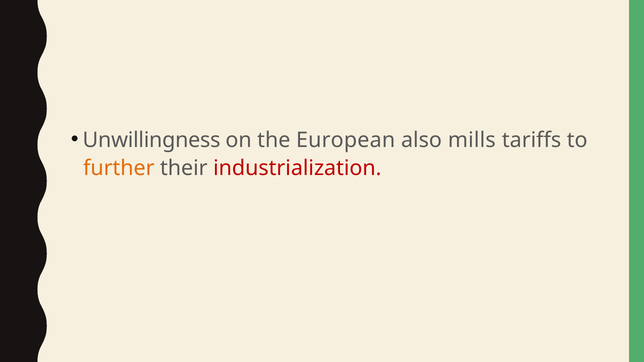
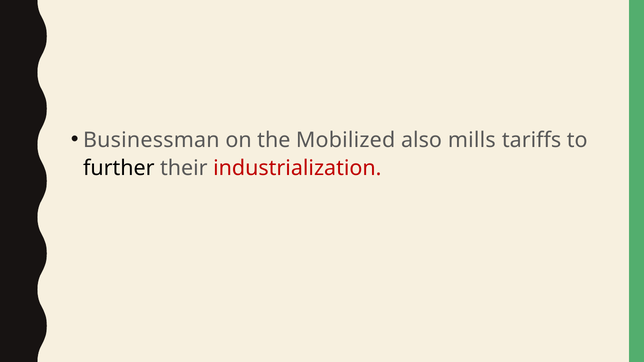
Unwillingness: Unwillingness -> Businessman
European: European -> Mobilized
further colour: orange -> black
